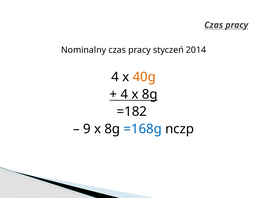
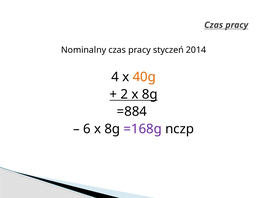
4 at (124, 94): 4 -> 2
=182: =182 -> =884
9: 9 -> 6
=168g colour: blue -> purple
